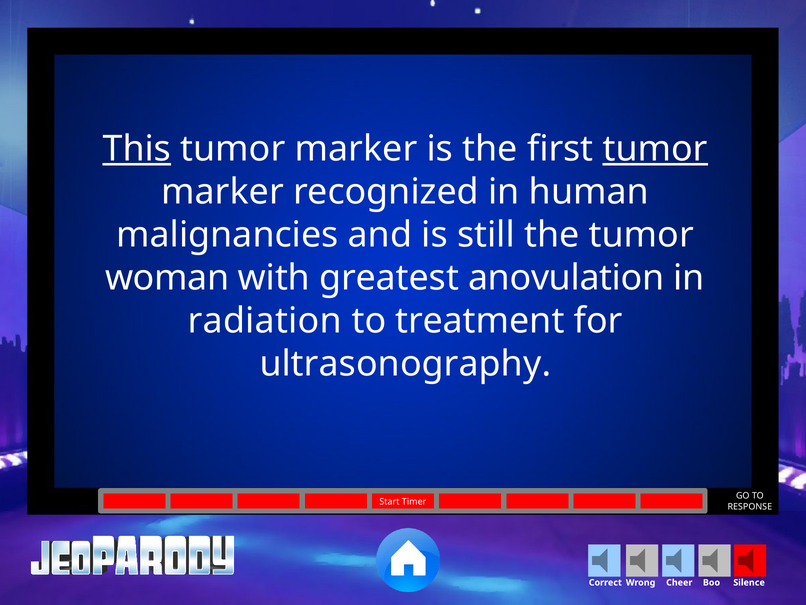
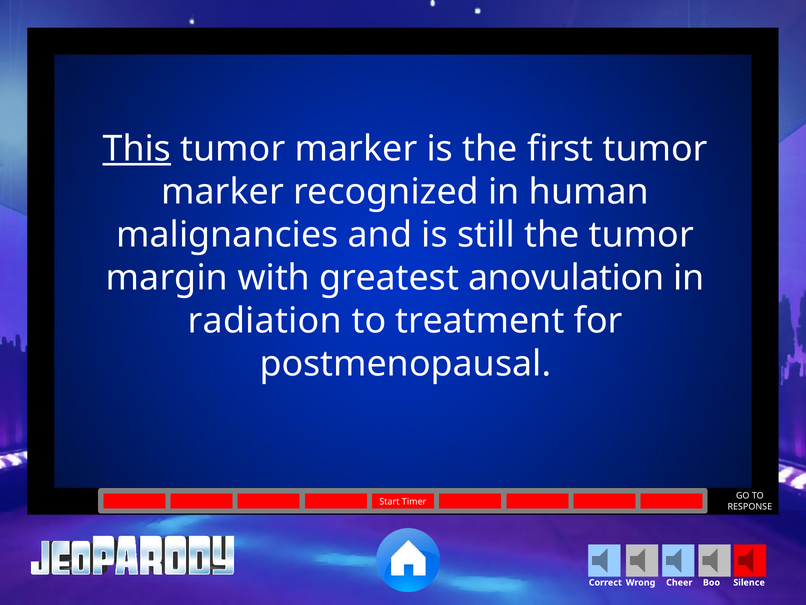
tumor at (655, 149) underline: present -> none
woman: woman -> margin
ultrasonography: ultrasonography -> postmenopausal
